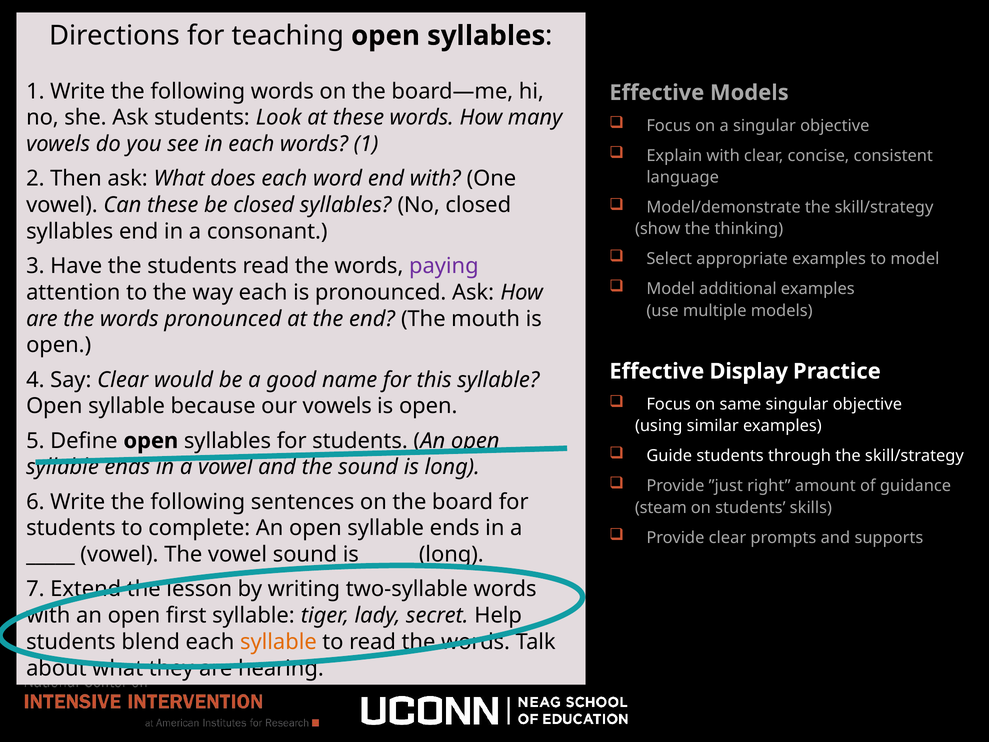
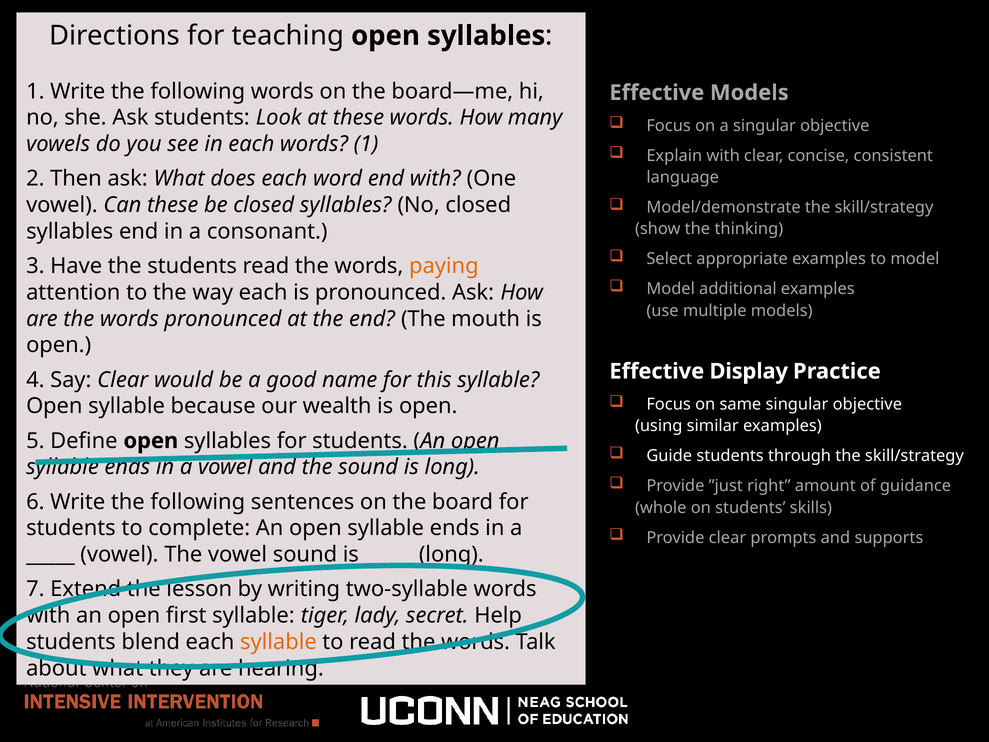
paying colour: purple -> orange
our vowels: vowels -> wealth
steam: steam -> whole
